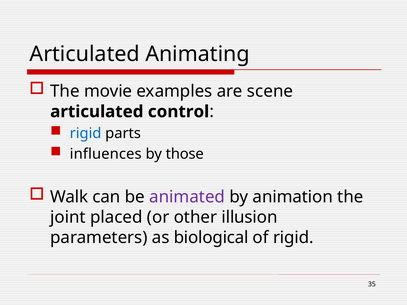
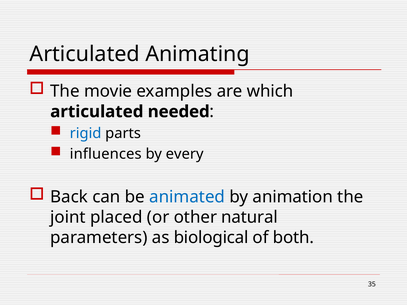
scene: scene -> which
control: control -> needed
those: those -> every
Walk: Walk -> Back
animated colour: purple -> blue
illusion: illusion -> natural
of rigid: rigid -> both
